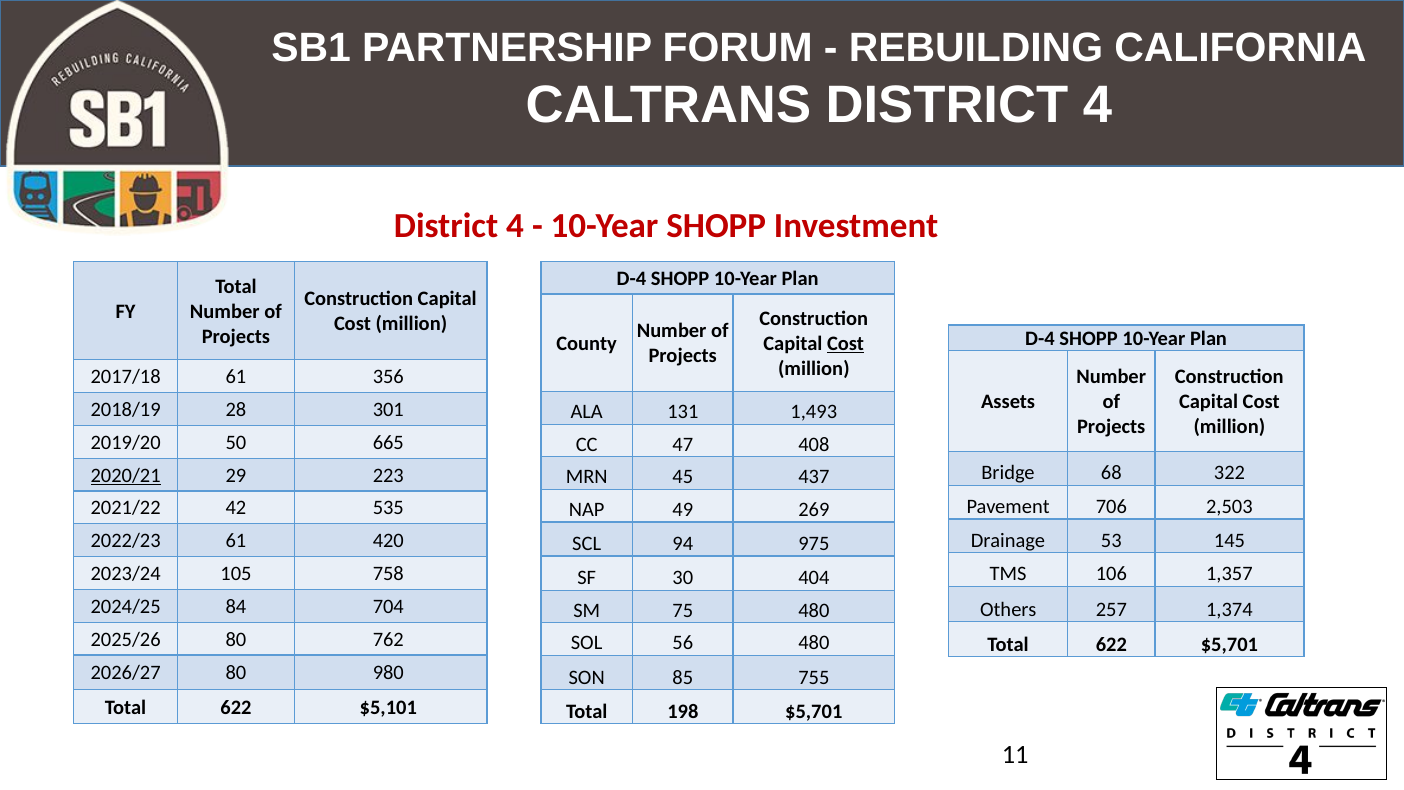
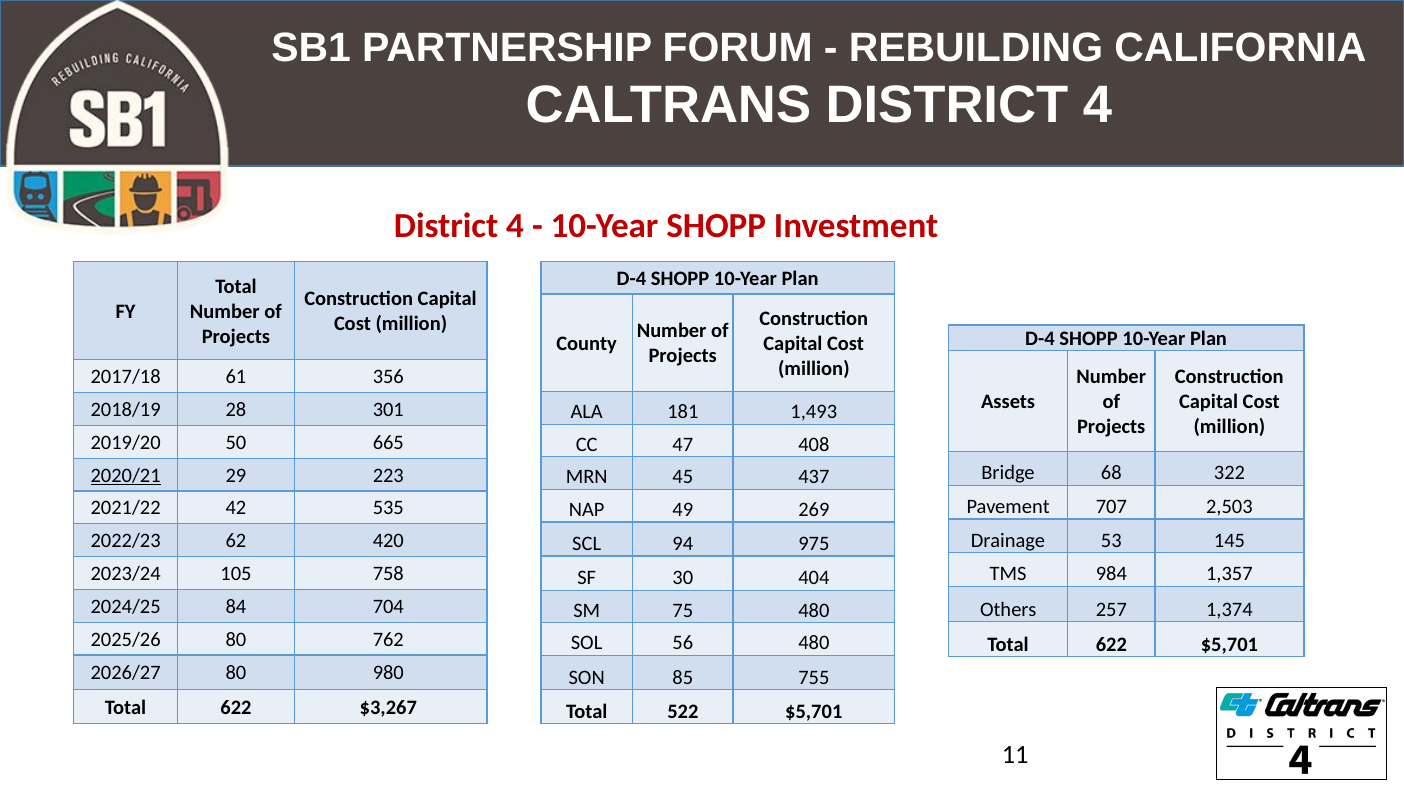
Cost at (846, 344) underline: present -> none
131: 131 -> 181
706: 706 -> 707
2022/23 61: 61 -> 62
106: 106 -> 984
$5,101: $5,101 -> $3,267
198: 198 -> 522
